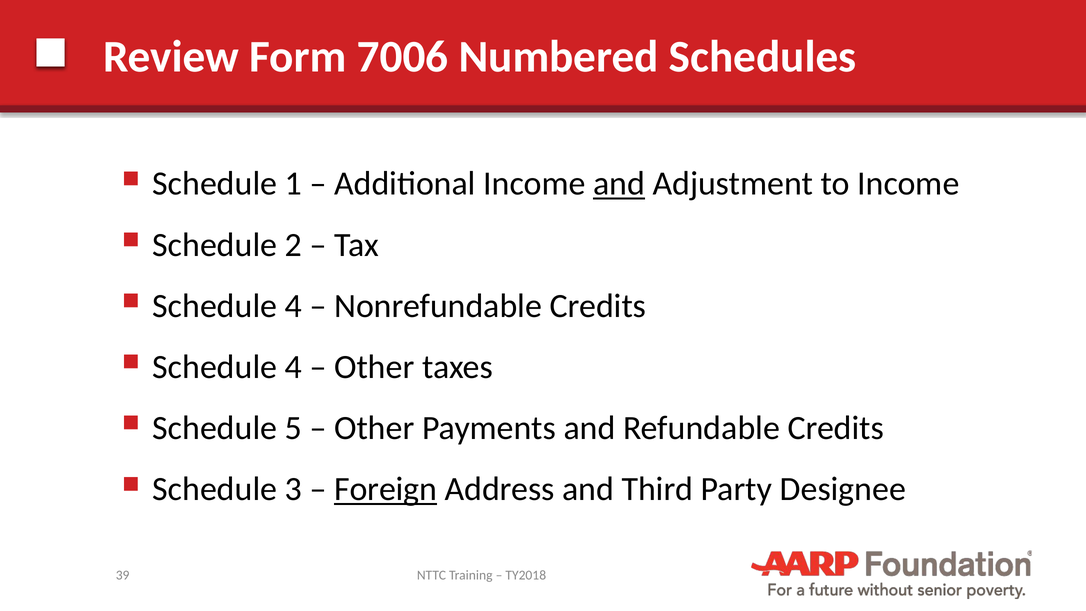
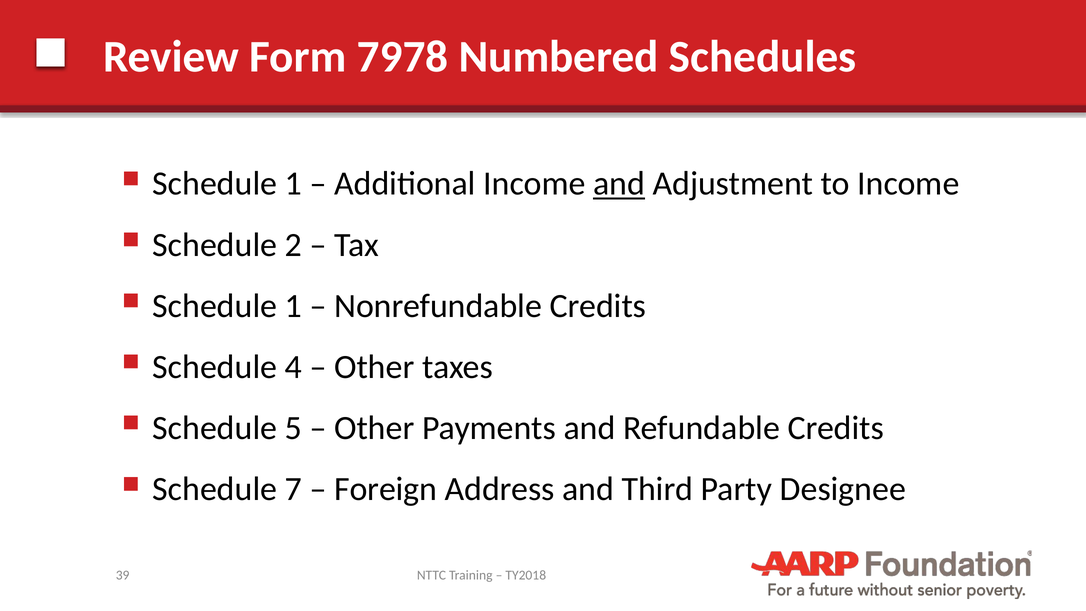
7006: 7006 -> 7978
4 at (293, 306): 4 -> 1
3: 3 -> 7
Foreign underline: present -> none
